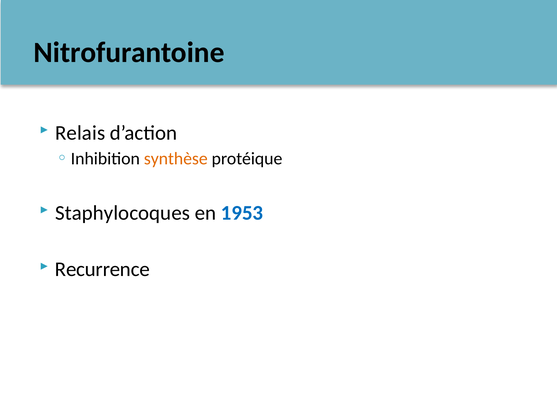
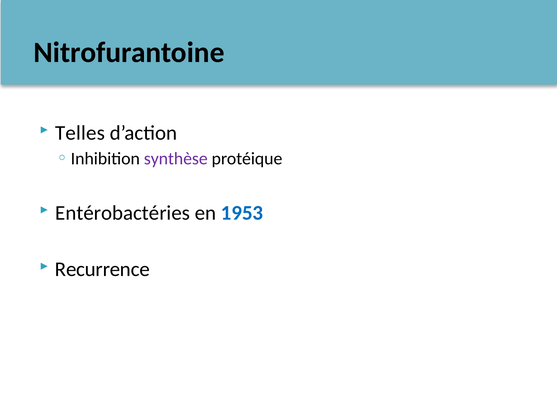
Relais: Relais -> Telles
synthèse colour: orange -> purple
Staphylocoques: Staphylocoques -> Entérobactéries
